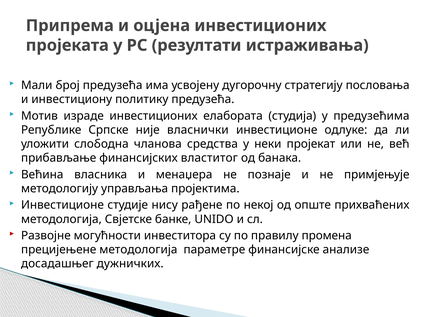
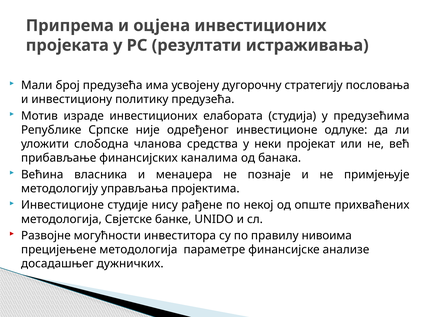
власнички: власнички -> одређеног
властитог: властитог -> каналима
промена: промена -> нивоима
